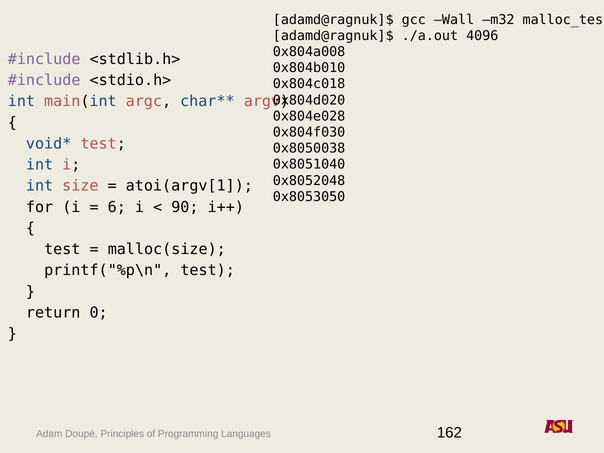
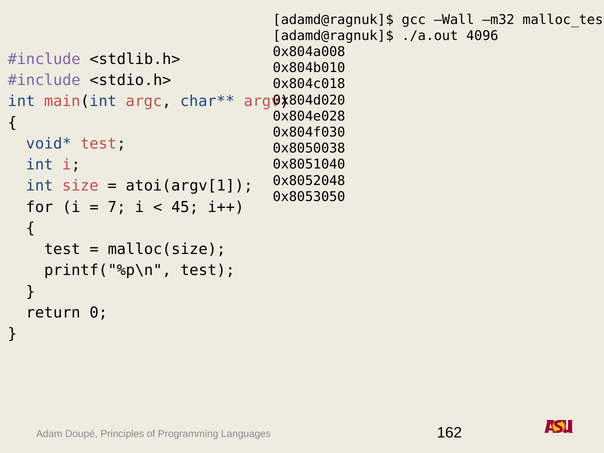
6: 6 -> 7
90: 90 -> 45
